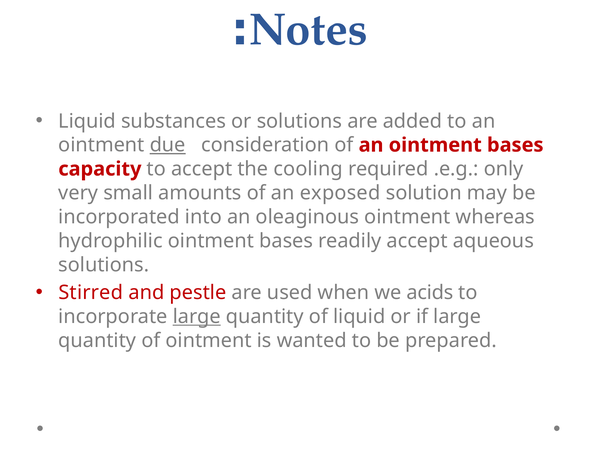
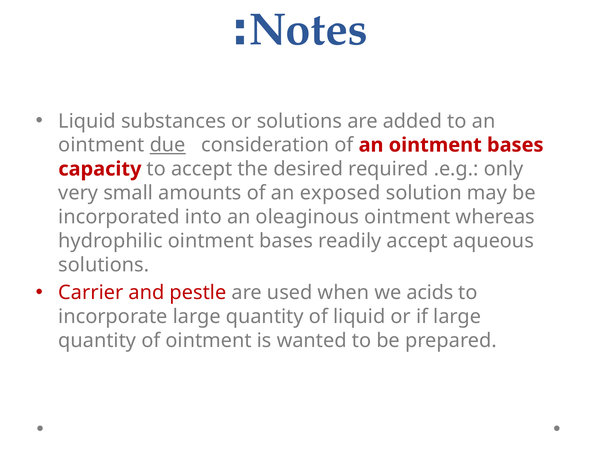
cooling: cooling -> desired
Stirred: Stirred -> Carrier
large at (197, 317) underline: present -> none
